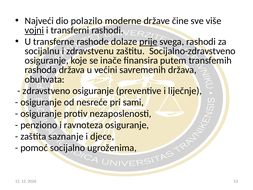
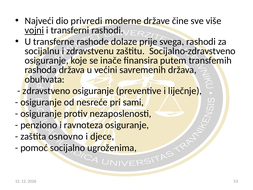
polazilo: polazilo -> privredi
prije underline: present -> none
saznanje: saznanje -> osnovno
